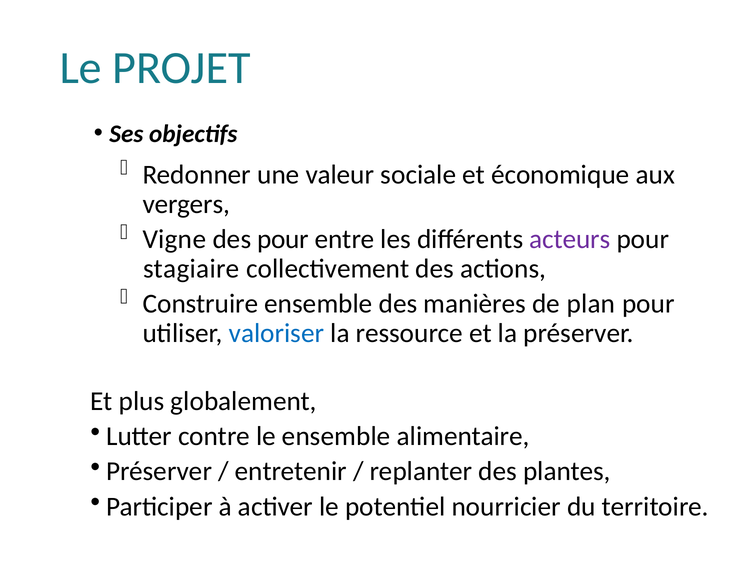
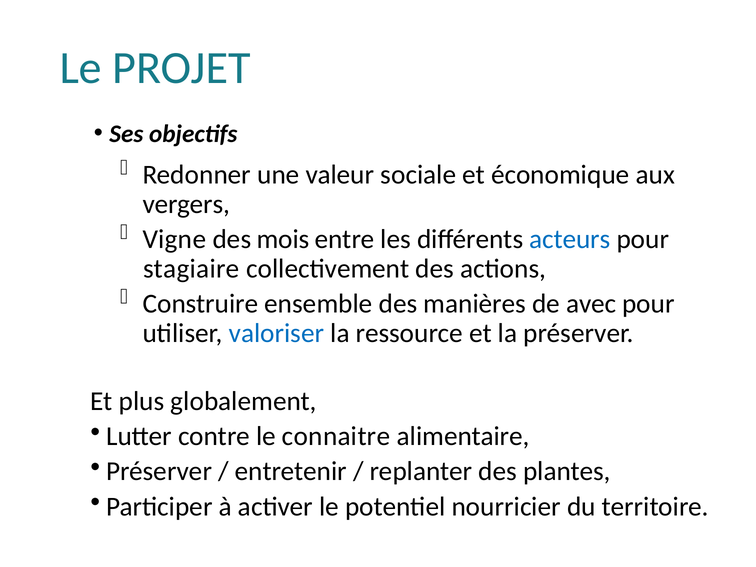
des pour: pour -> mois
acteurs colour: purple -> blue
plan: plan -> avec
le ensemble: ensemble -> connaitre
